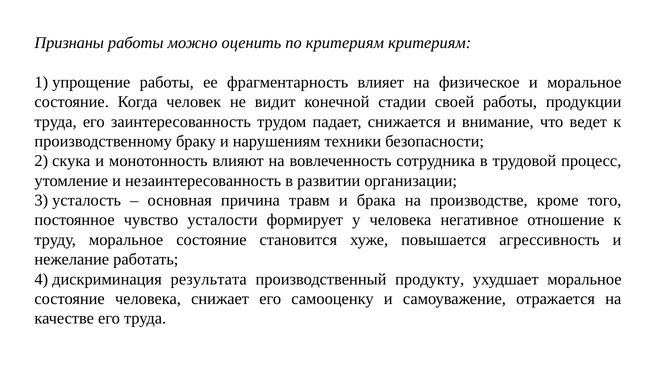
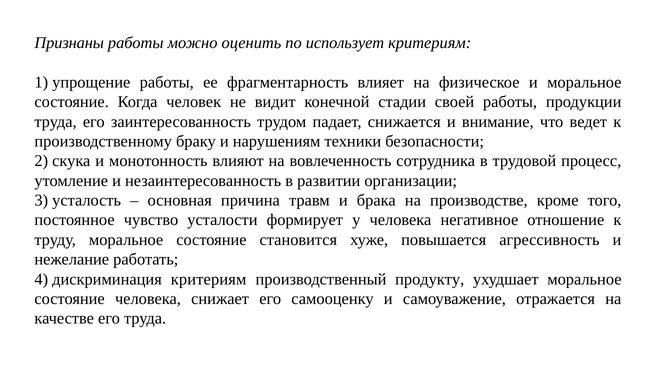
по критериям: критериям -> использует
дискриминация результата: результата -> критериям
